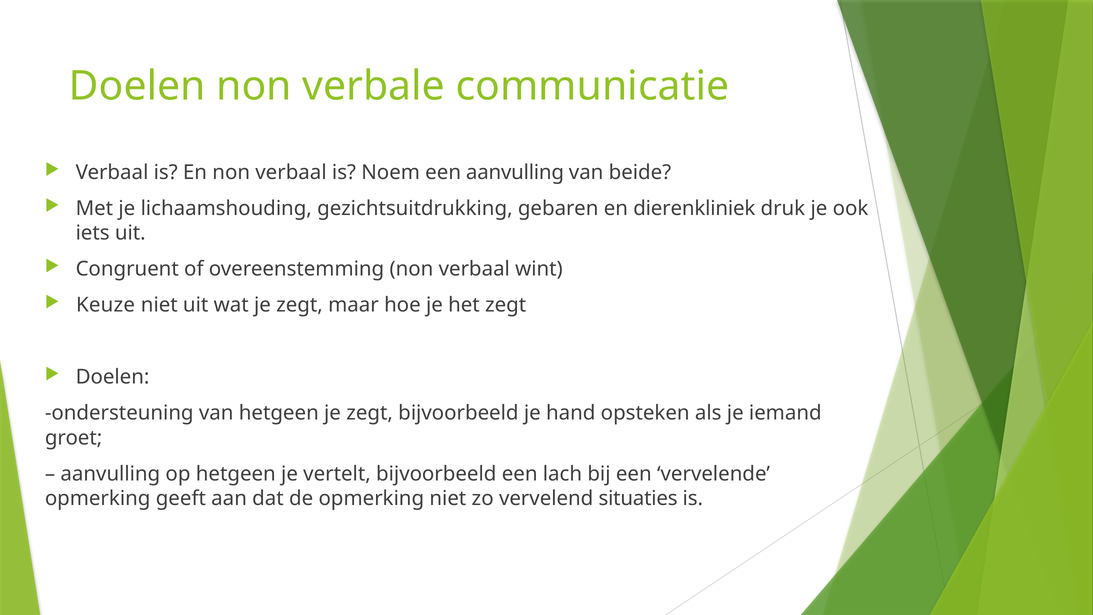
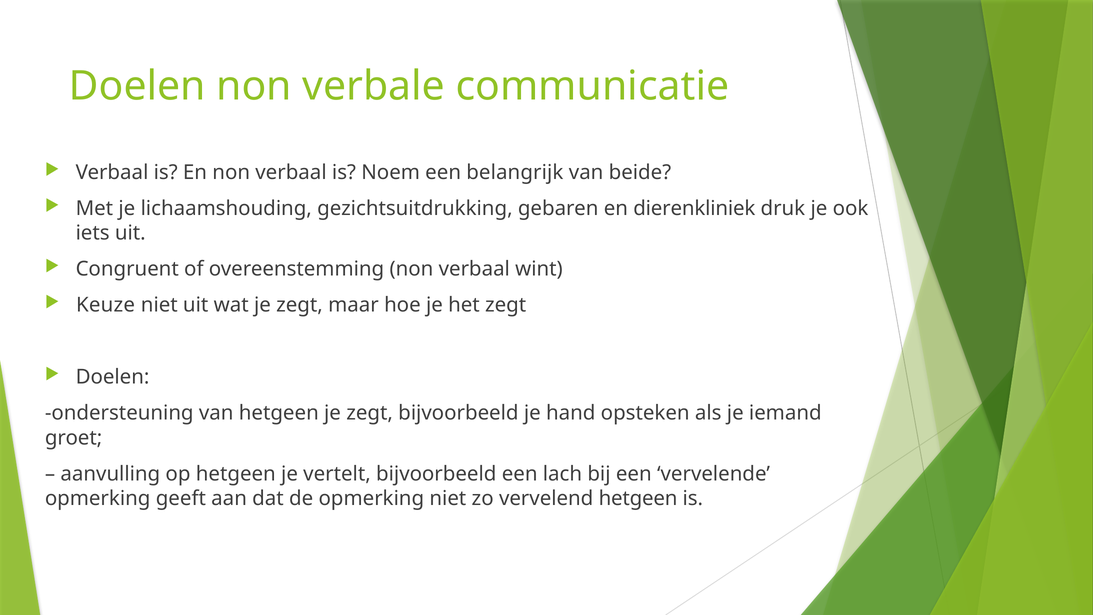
een aanvulling: aanvulling -> belangrijk
vervelend situaties: situaties -> hetgeen
